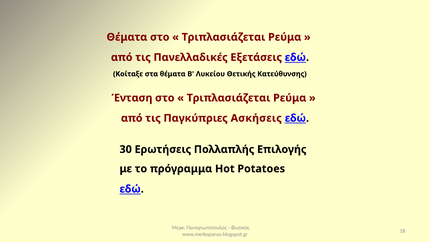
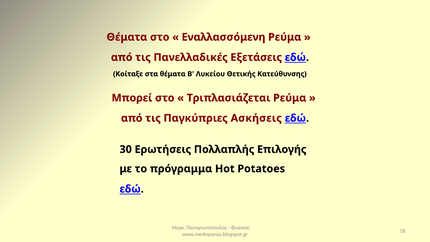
Τριπλασιάζεται at (224, 37): Τριπλασιάζεται -> Εναλλασσόμενη
Ένταση: Ένταση -> Μπορεί
